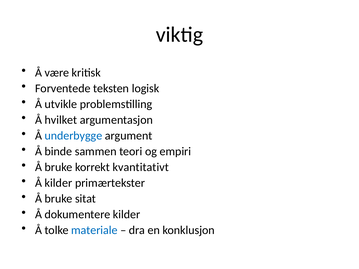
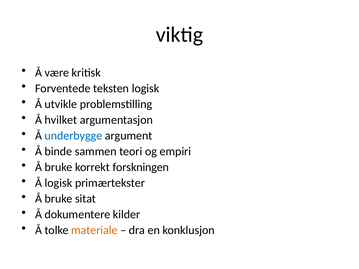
kvantitativt: kvantitativt -> forskningen
Å kilder: kilder -> logisk
materiale colour: blue -> orange
